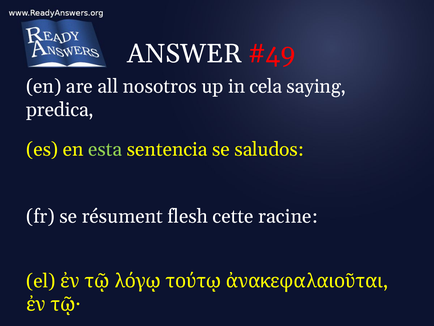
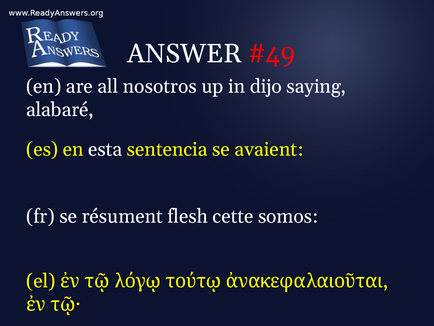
cela: cela -> dijo
predica: predica -> alabaré
esta colour: light green -> white
saludos: saludos -> avaient
racine: racine -> somos
